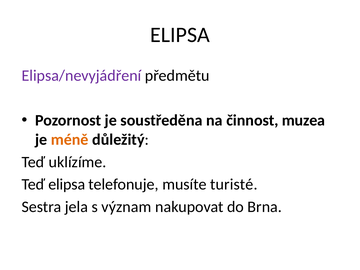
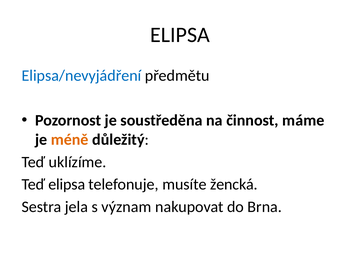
Elipsa/nevyjádření colour: purple -> blue
muzea: muzea -> máme
turisté: turisté -> žencká
